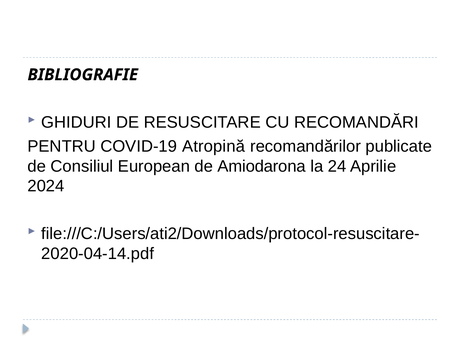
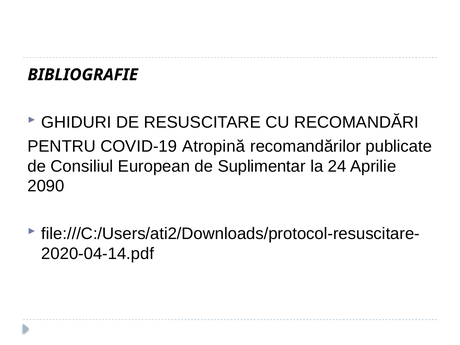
Amiodarona: Amiodarona -> Suplimentar
2024: 2024 -> 2090
